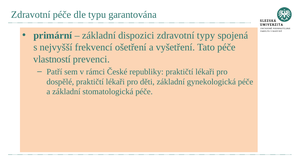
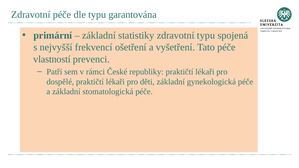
dispozici: dispozici -> statistiky
zdravotní typy: typy -> typu
